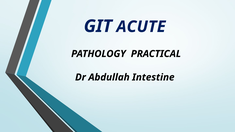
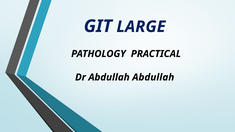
ACUTE: ACUTE -> LARGE
Abdullah Intestine: Intestine -> Abdullah
